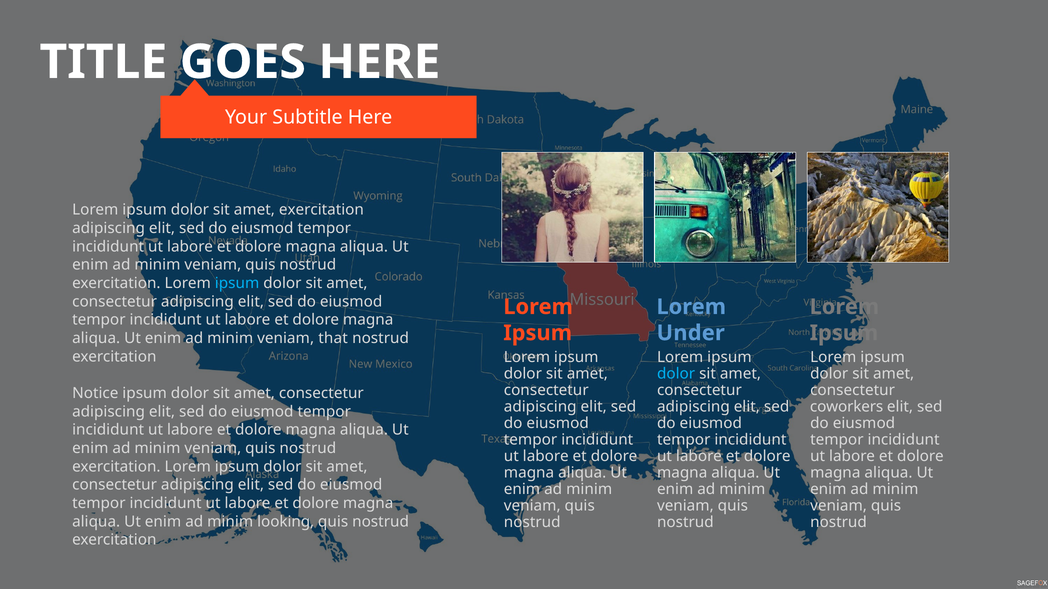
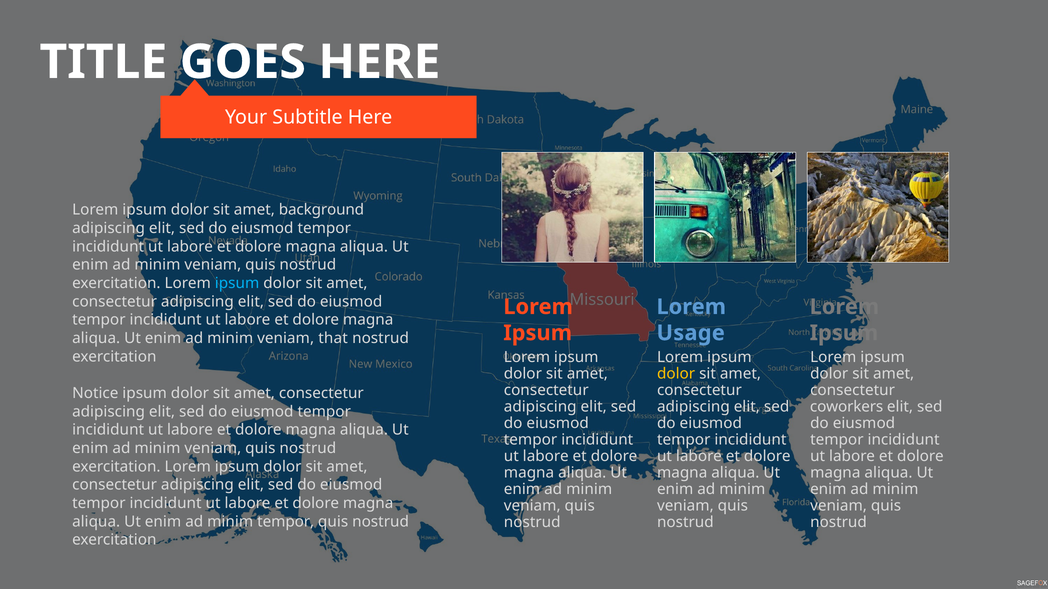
amet exercitation: exercitation -> background
Under: Under -> Usage
dolor at (676, 374) colour: light blue -> yellow
minim looking: looking -> tempor
